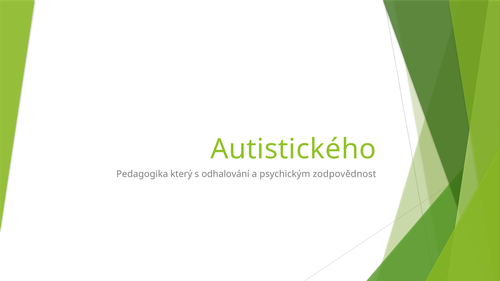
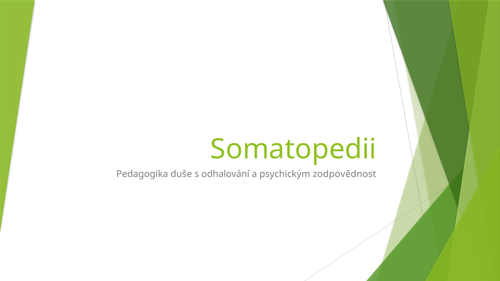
Autistického: Autistického -> Somatopedii
který: který -> duše
